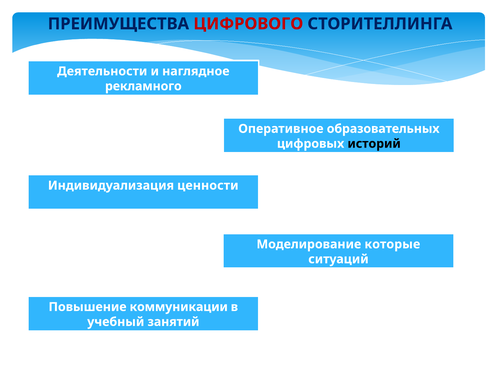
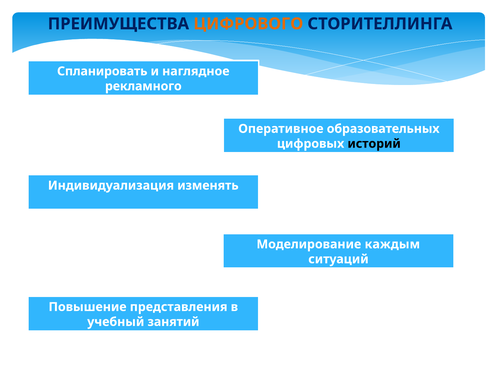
ЦИФРОВОГО colour: red -> orange
Деятельности: Деятельности -> Спланировать
ценности: ценности -> изменять
которые: которые -> каждым
коммуникации: коммуникации -> представления
